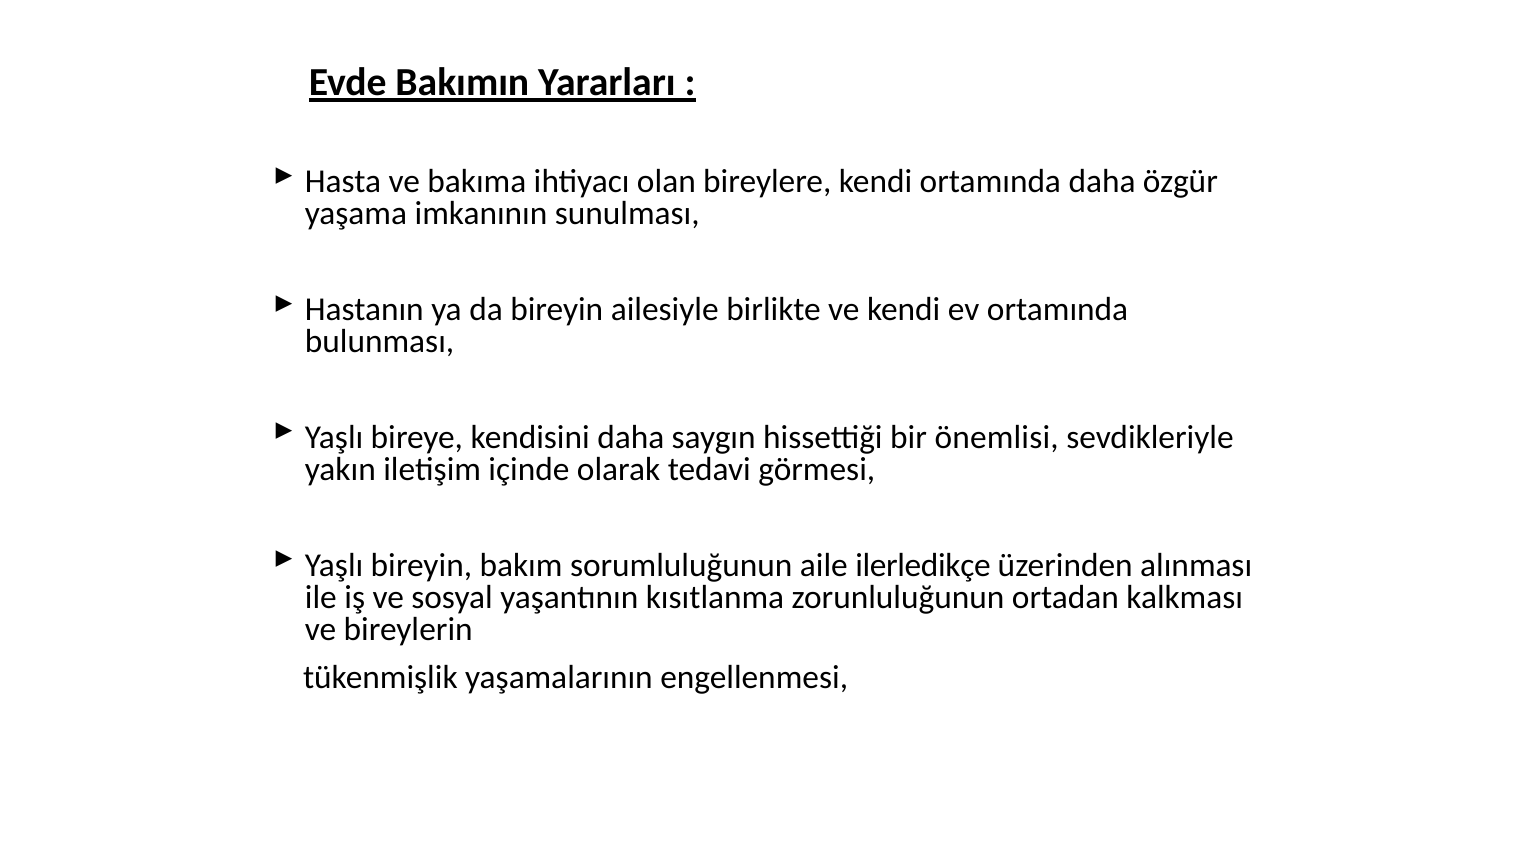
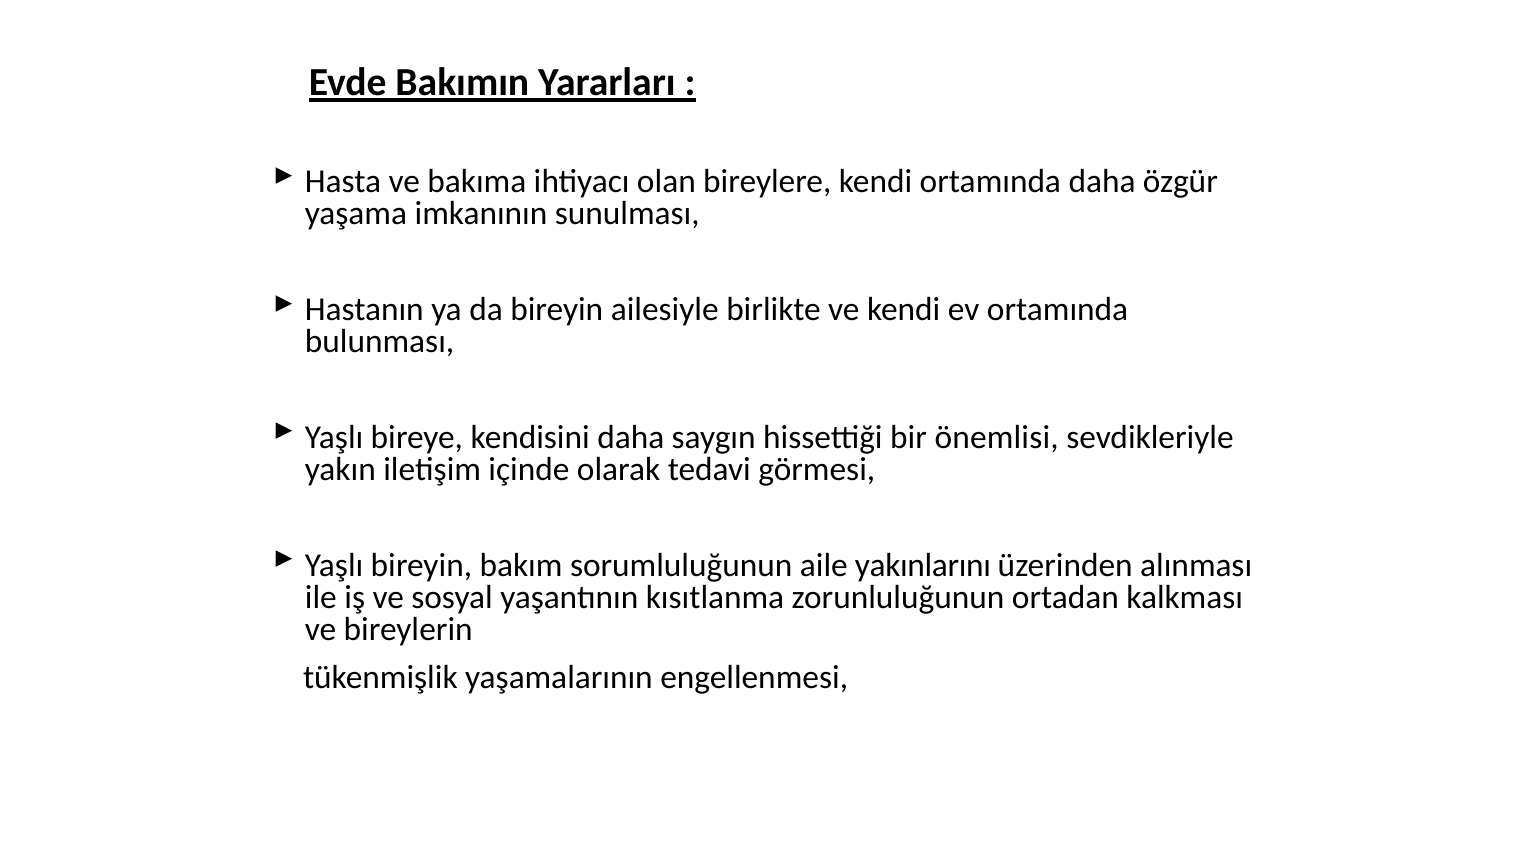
ilerledikçe: ilerledikçe -> yakınlarını
